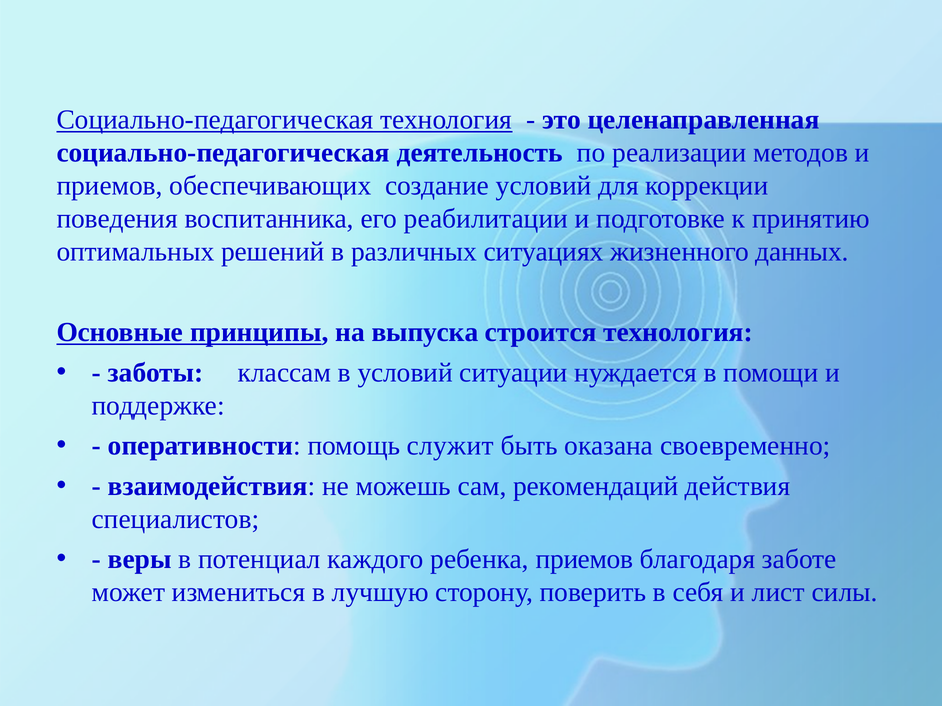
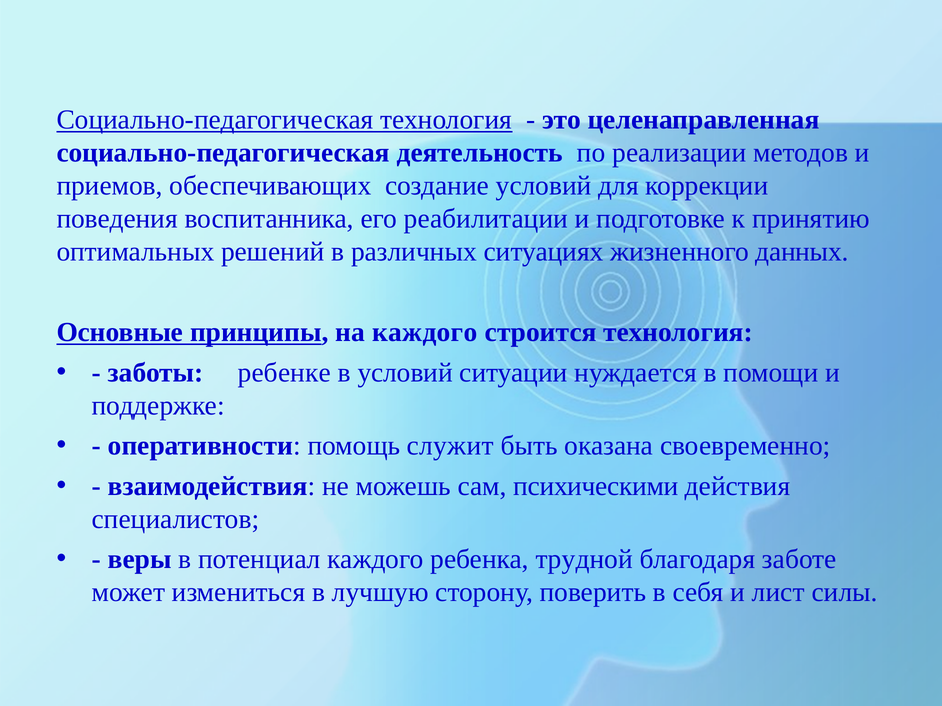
на выпуска: выпуска -> каждого
классам: классам -> ребенке
рекомендаций: рекомендаций -> психическими
ребенка приемов: приемов -> трудной
